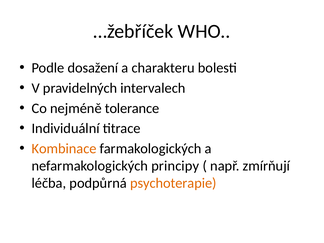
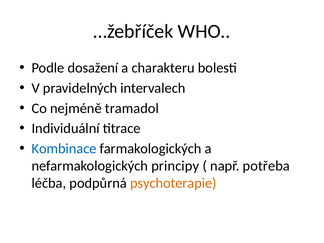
tolerance: tolerance -> tramadol
Kombinace colour: orange -> blue
zmírňují: zmírňují -> potřeba
